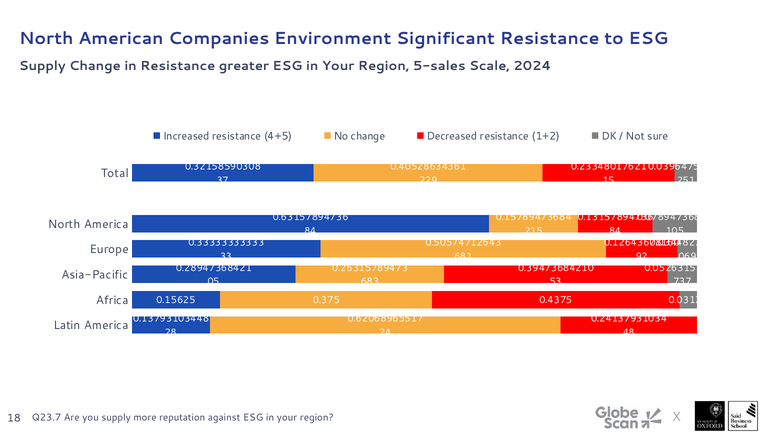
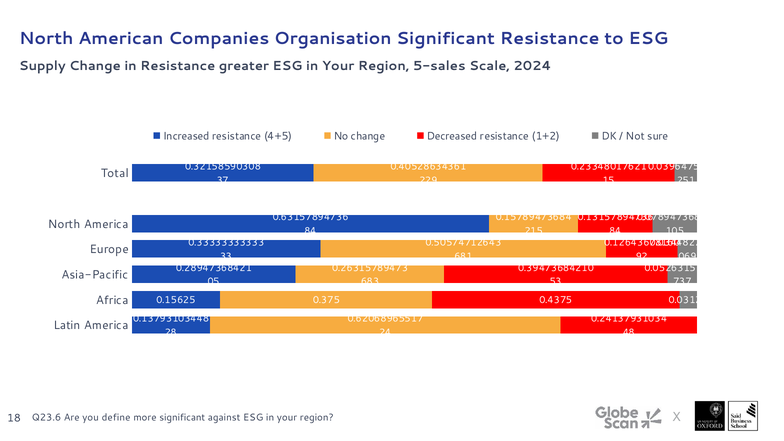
Environment: Environment -> Organisation
Q23.7: Q23.7 -> Q23.6
you supply: supply -> define
more reputation: reputation -> significant
